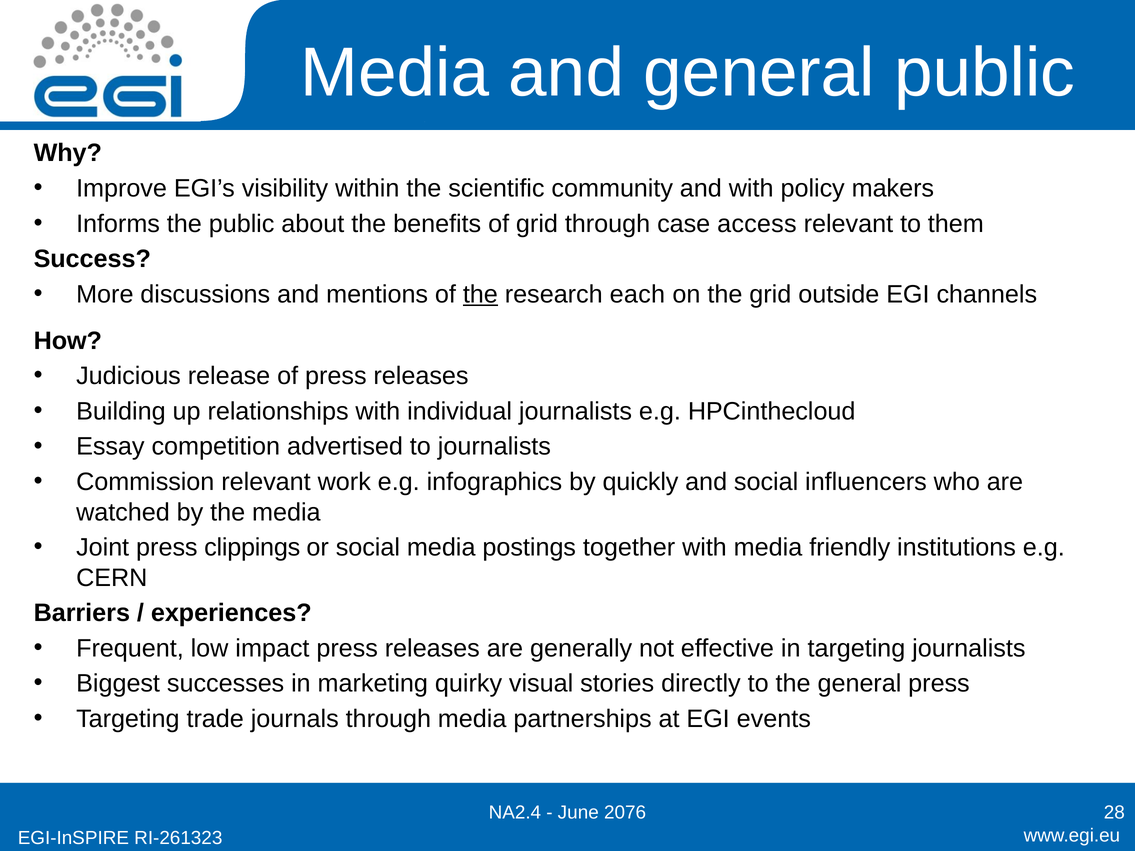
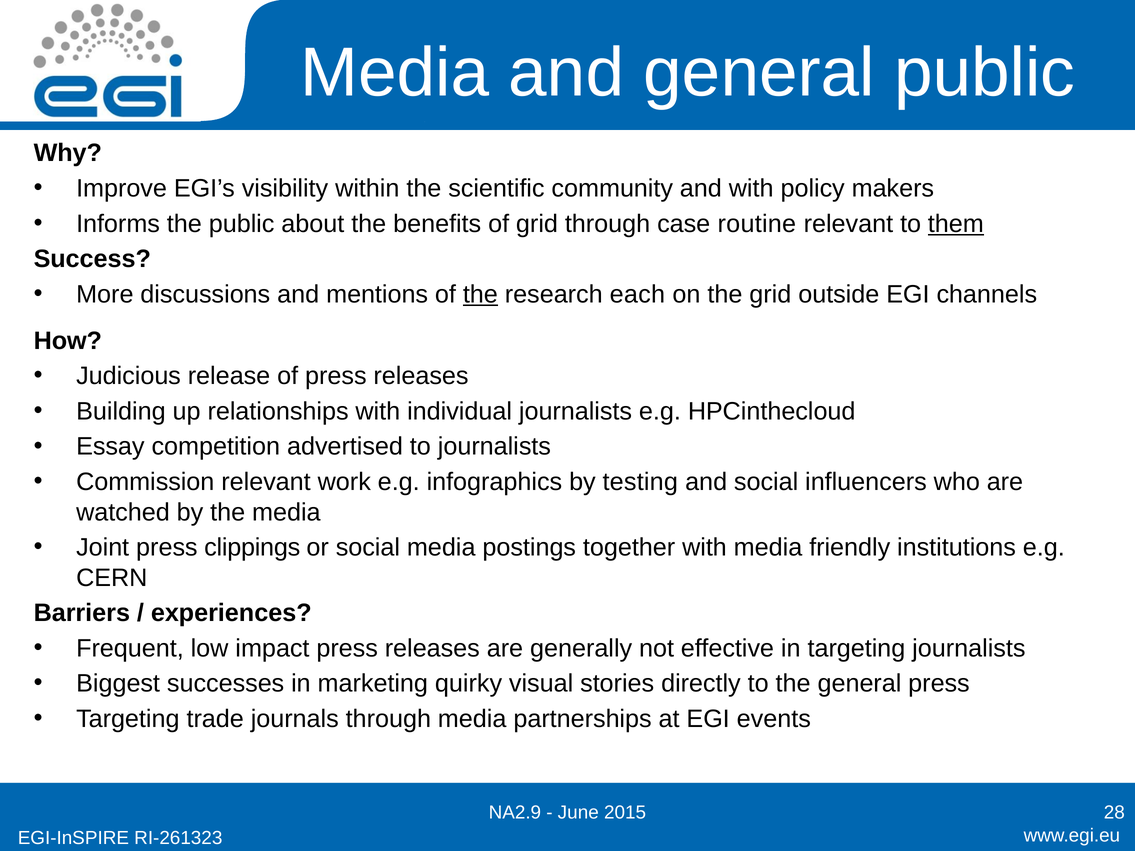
access: access -> routine
them underline: none -> present
quickly: quickly -> testing
NA2.4: NA2.4 -> NA2.9
2076: 2076 -> 2015
